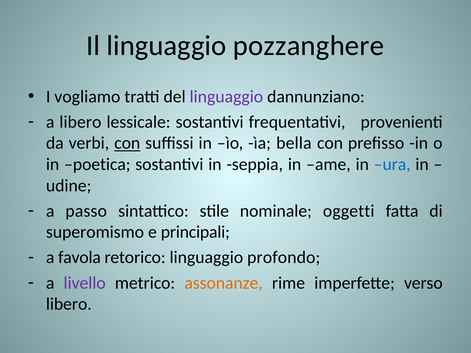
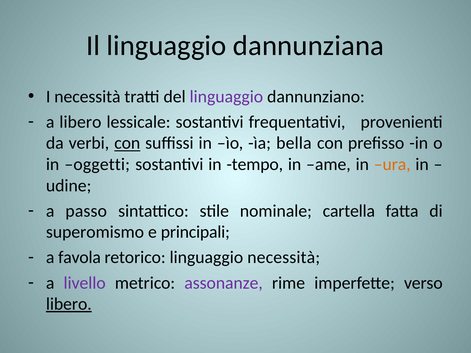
pozzanghere: pozzanghere -> dannunziana
I vogliamo: vogliamo -> necessità
poetica: poetica -> oggetti
seppia: seppia -> tempo
ura colour: blue -> orange
oggetti: oggetti -> cartella
linguaggio profondo: profondo -> necessità
assonanze colour: orange -> purple
libero at (69, 304) underline: none -> present
